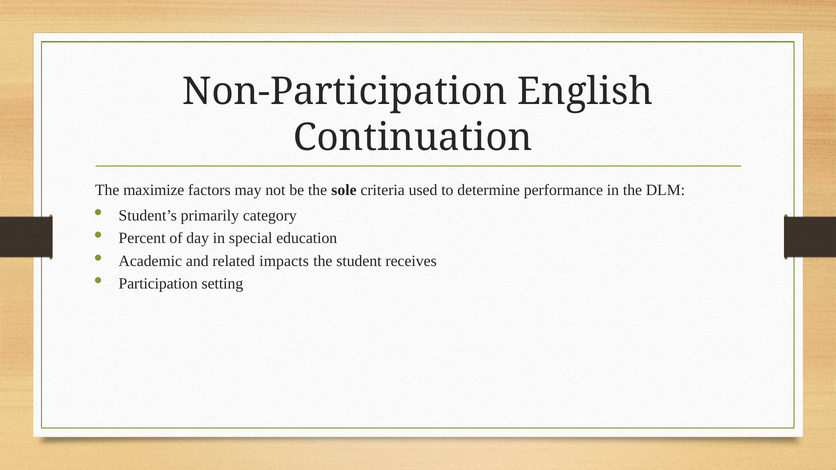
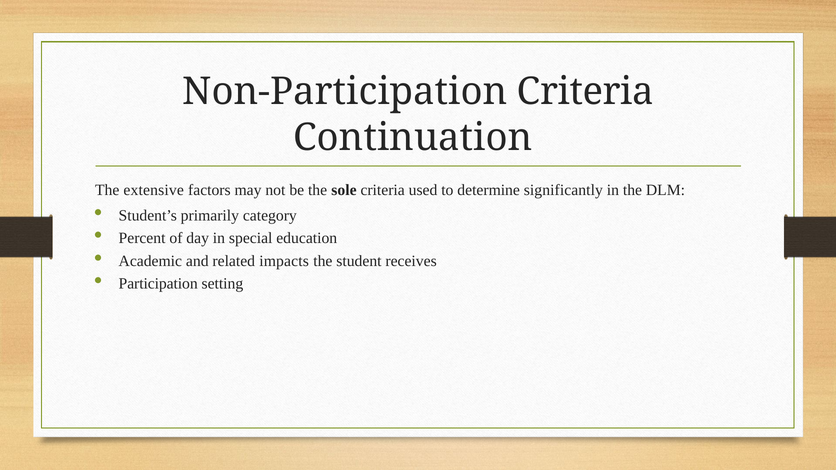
Non-Participation English: English -> Criteria
maximize: maximize -> extensive
performance: performance -> significantly
